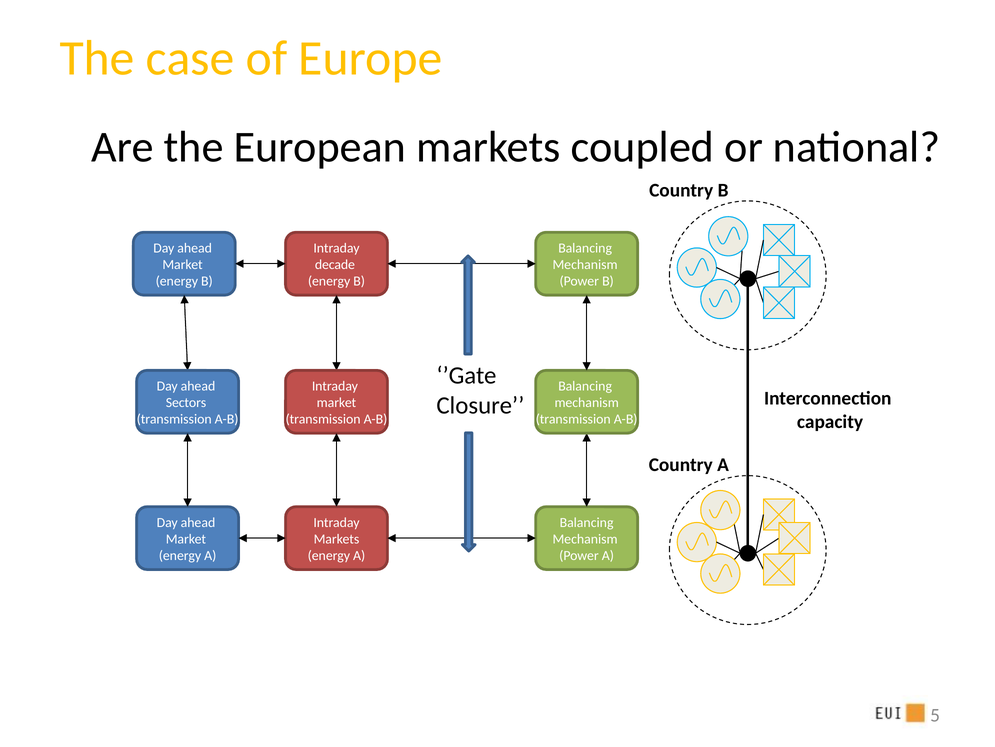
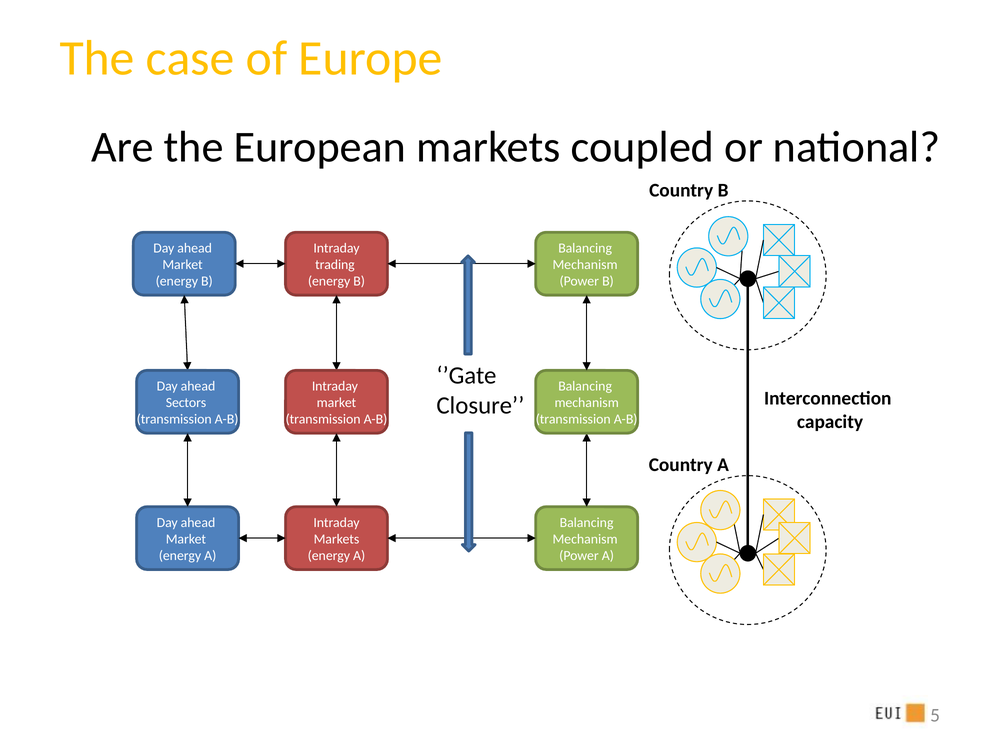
decade: decade -> trading
